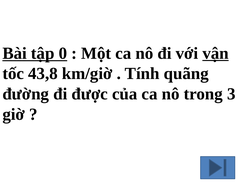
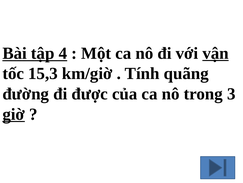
0: 0 -> 4
43,8: 43,8 -> 15,3
giờ underline: none -> present
